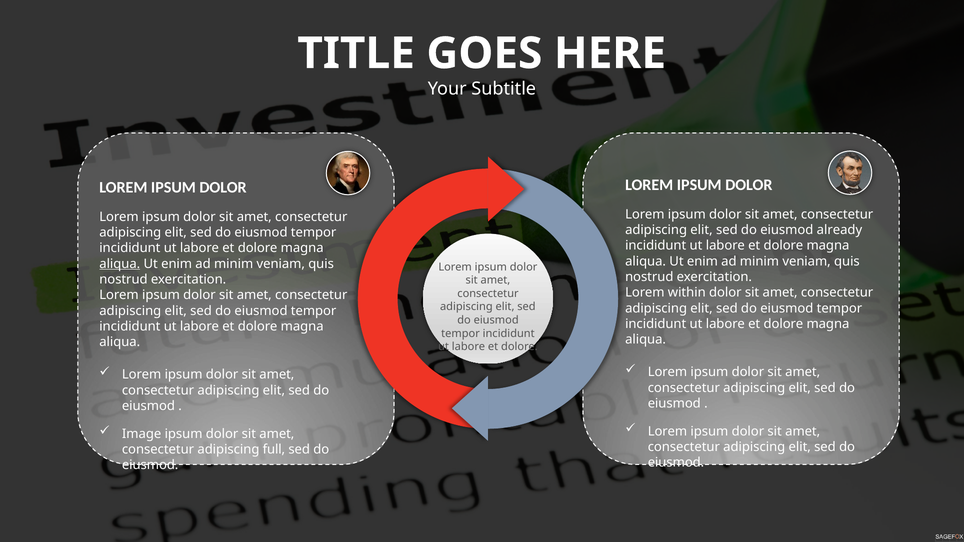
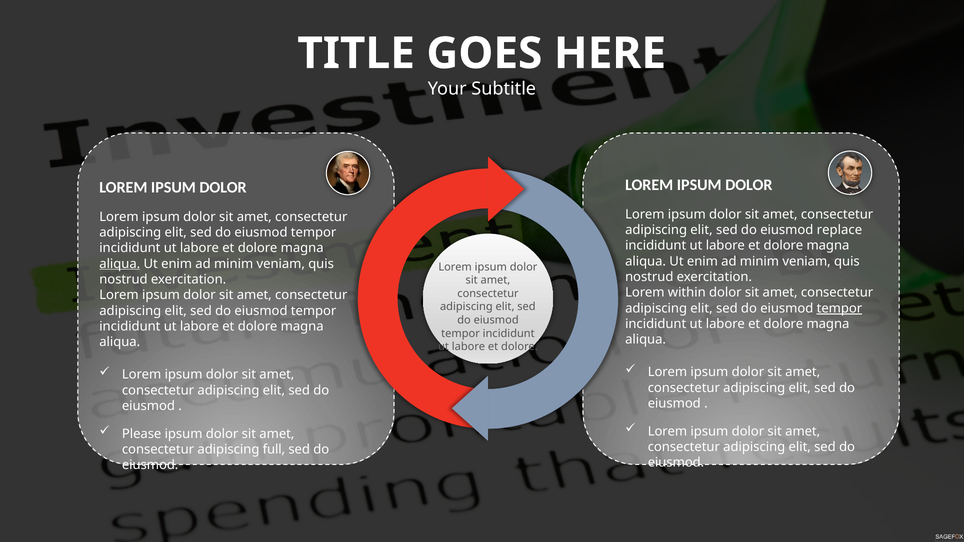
already: already -> replace
tempor at (839, 308) underline: none -> present
Image: Image -> Please
